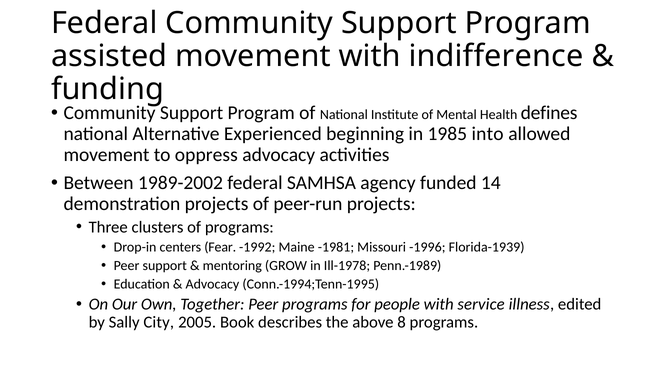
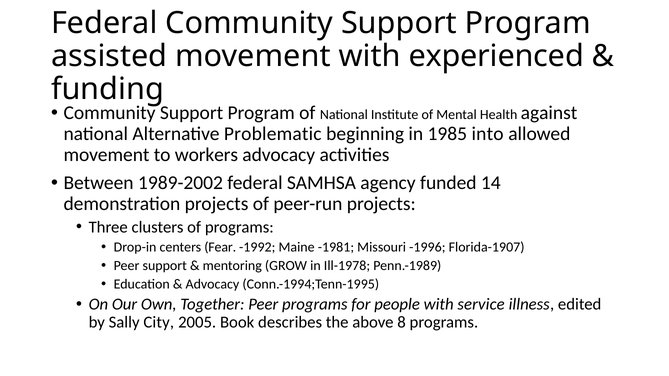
indifference: indifference -> experienced
defines: defines -> against
Experienced: Experienced -> Problematic
oppress: oppress -> workers
Florida-1939: Florida-1939 -> Florida-1907
